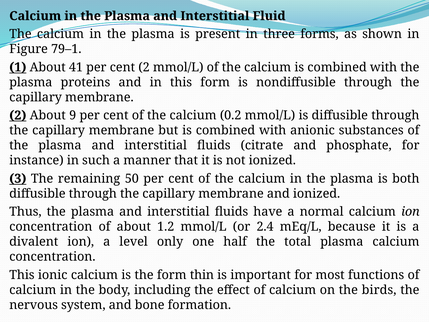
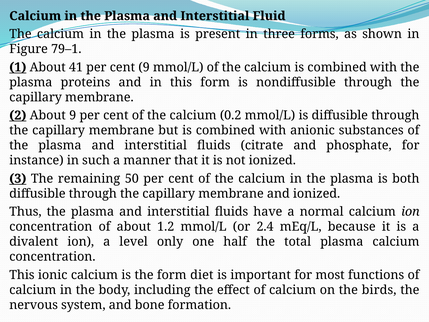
cent 2: 2 -> 9
thin: thin -> diet
